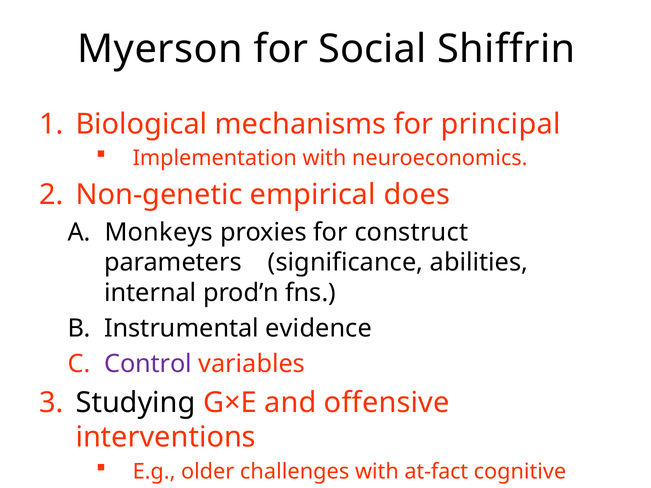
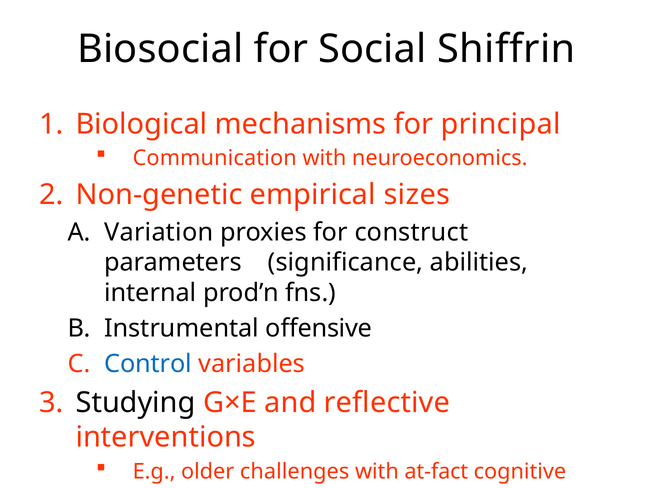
Myerson: Myerson -> Biosocial
Implementation: Implementation -> Communication
does: does -> sizes
Monkeys: Monkeys -> Variation
evidence: evidence -> offensive
Control colour: purple -> blue
offensive: offensive -> reflective
